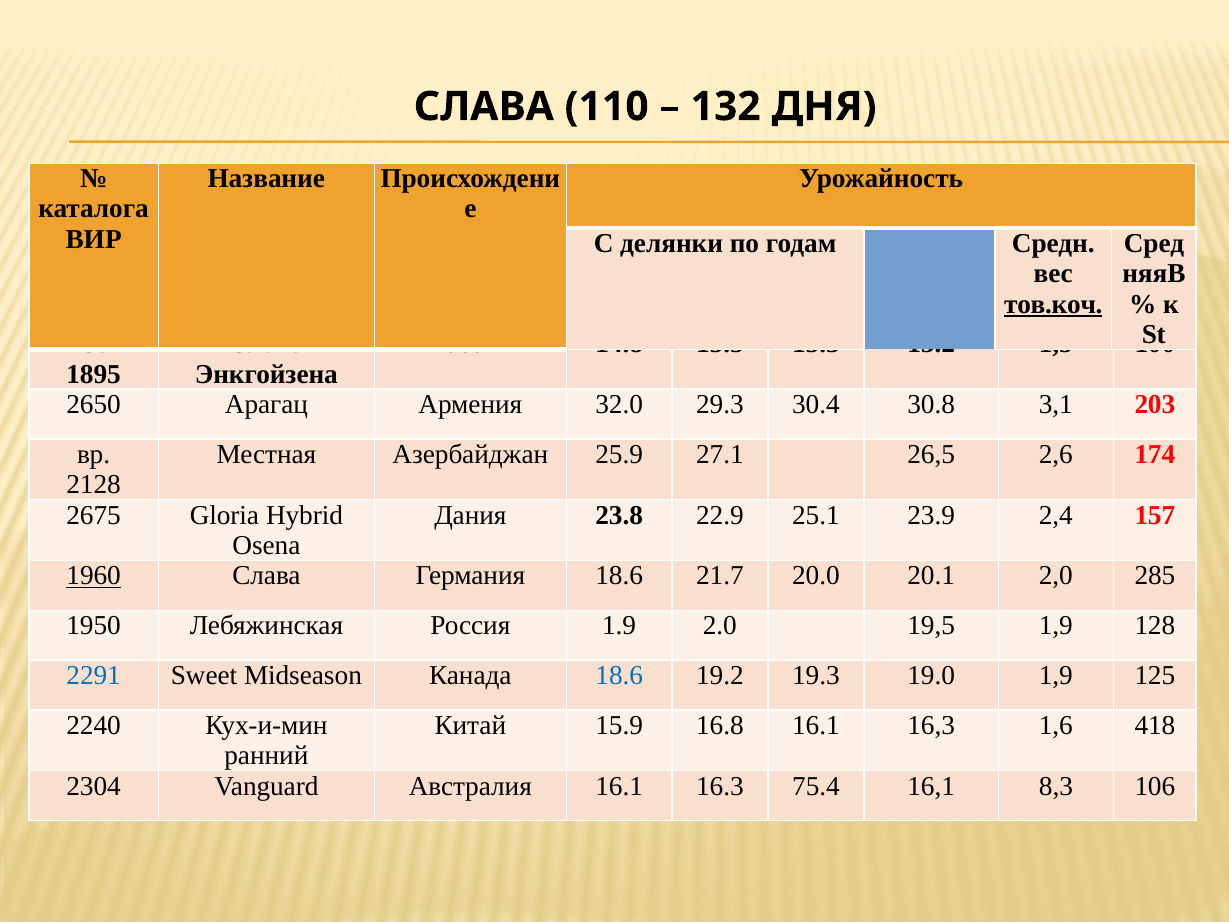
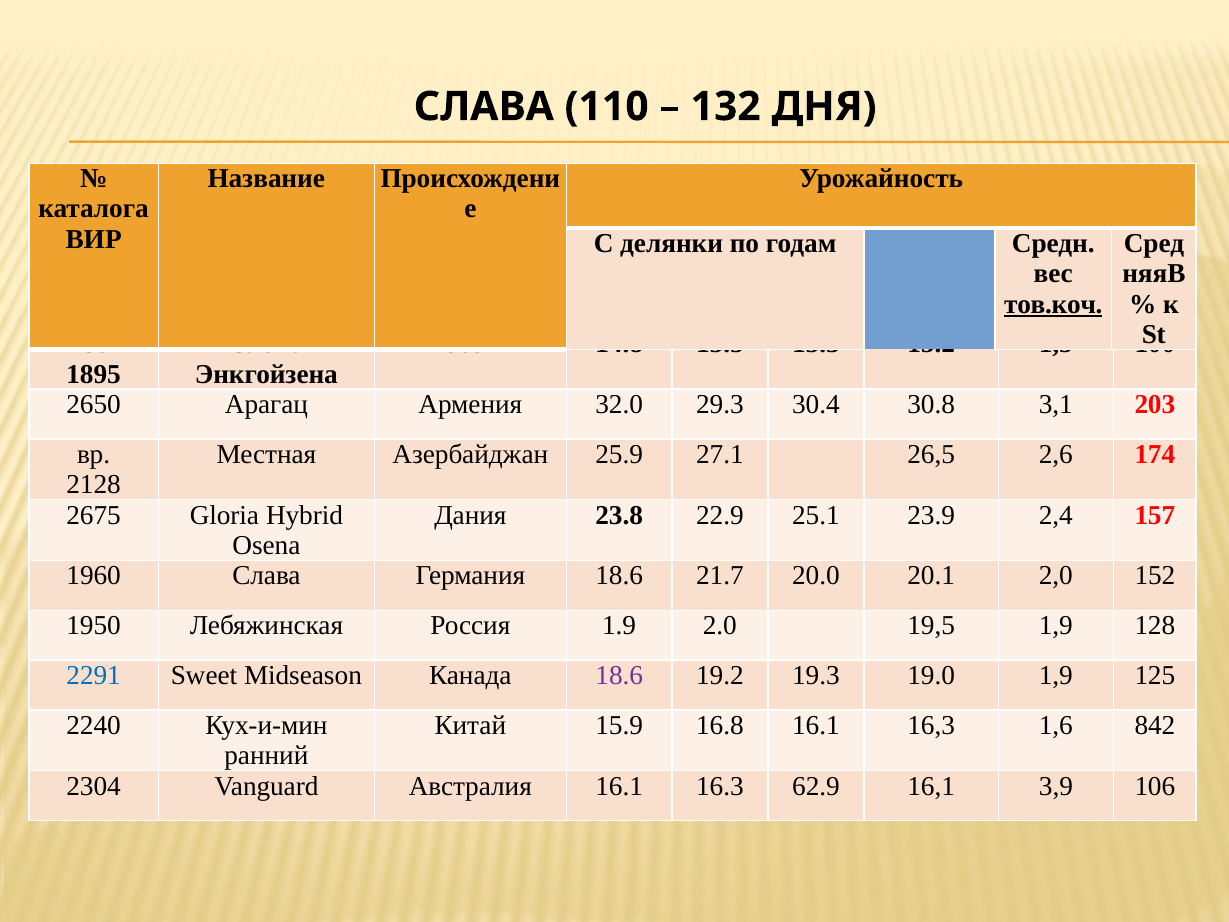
1960 underline: present -> none
285: 285 -> 152
18.6 at (619, 675) colour: blue -> purple
418: 418 -> 842
75.4: 75.4 -> 62.9
8,3: 8,3 -> 3,9
